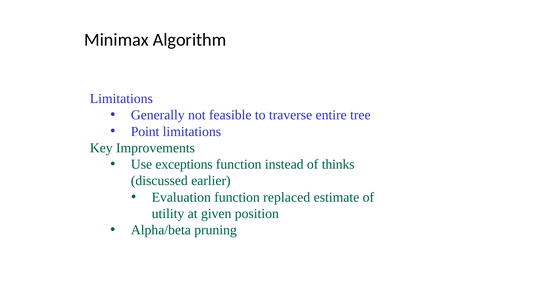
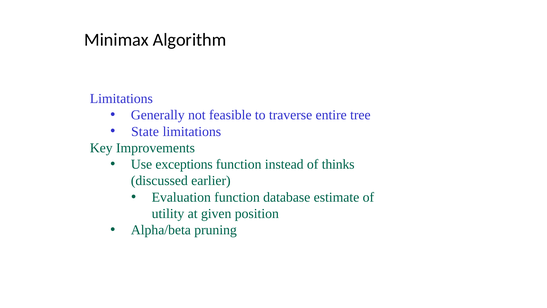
Point: Point -> State
replaced: replaced -> database
